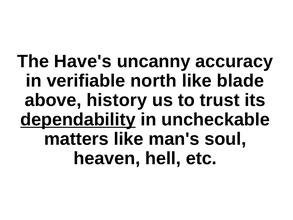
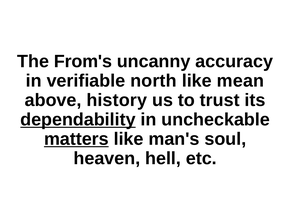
Have's: Have's -> From's
blade: blade -> mean
matters underline: none -> present
